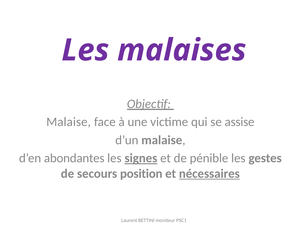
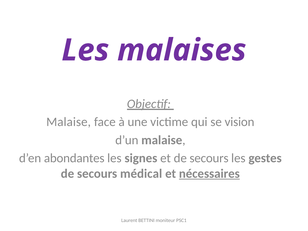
assise: assise -> vision
signes underline: present -> none
et de pénible: pénible -> secours
position: position -> médical
